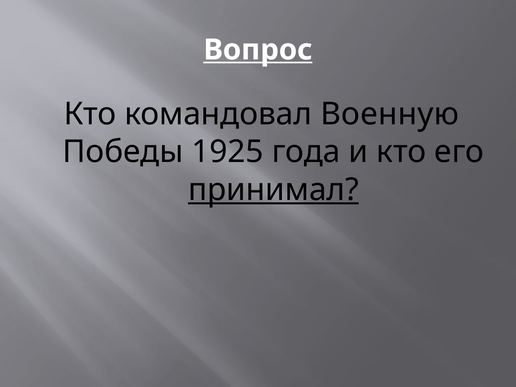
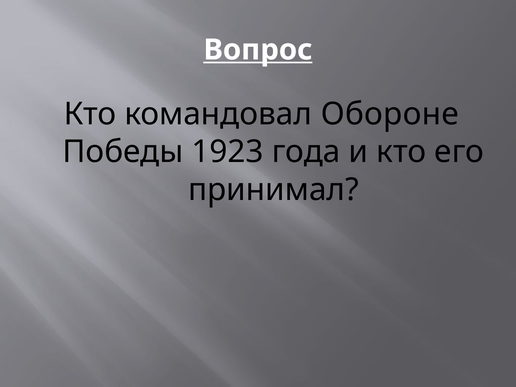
Военную: Военную -> Обороне
1925: 1925 -> 1923
принимал underline: present -> none
